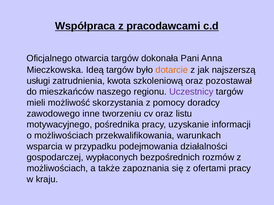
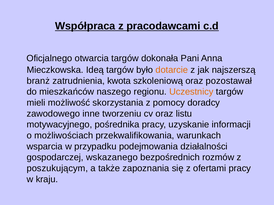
usługi: usługi -> branż
Uczestnicy colour: purple -> orange
wypłaconych: wypłaconych -> wskazanego
możliwościach at (57, 169): możliwościach -> poszukującym
